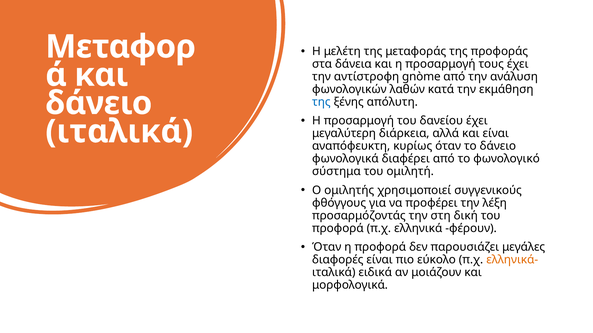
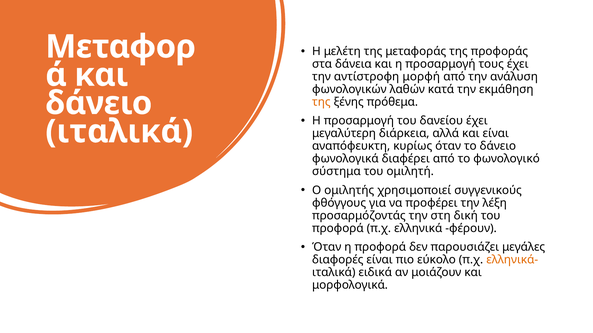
gnòme: gnòme -> μορφή
της at (321, 102) colour: blue -> orange
απόλυτη: απόλυτη -> πρόθεμα
